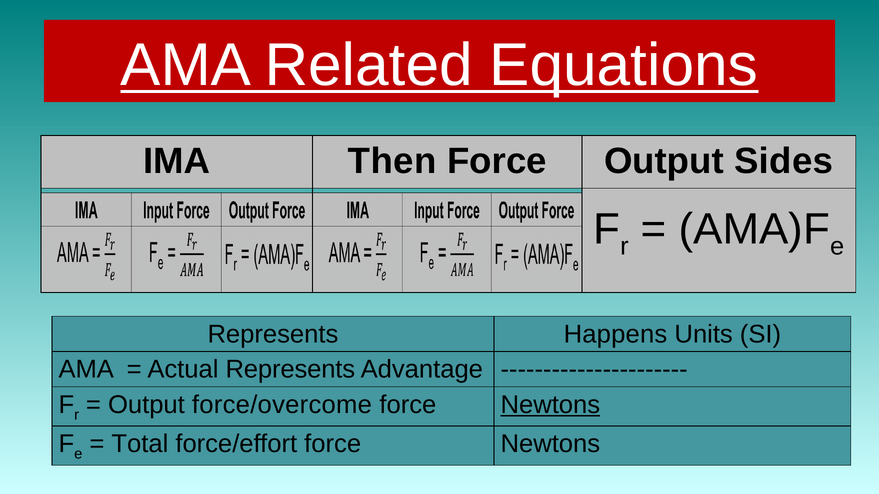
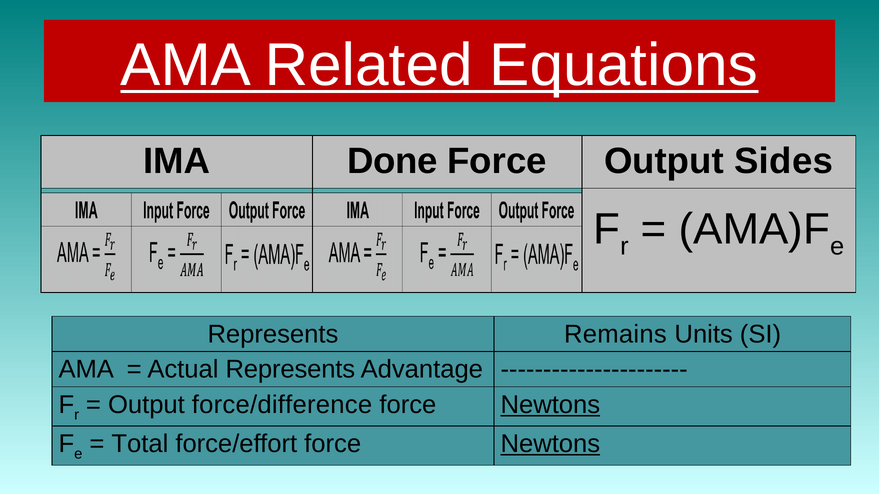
Then: Then -> Done
Happens: Happens -> Remains
force/overcome: force/overcome -> force/difference
Newtons at (550, 444) underline: none -> present
